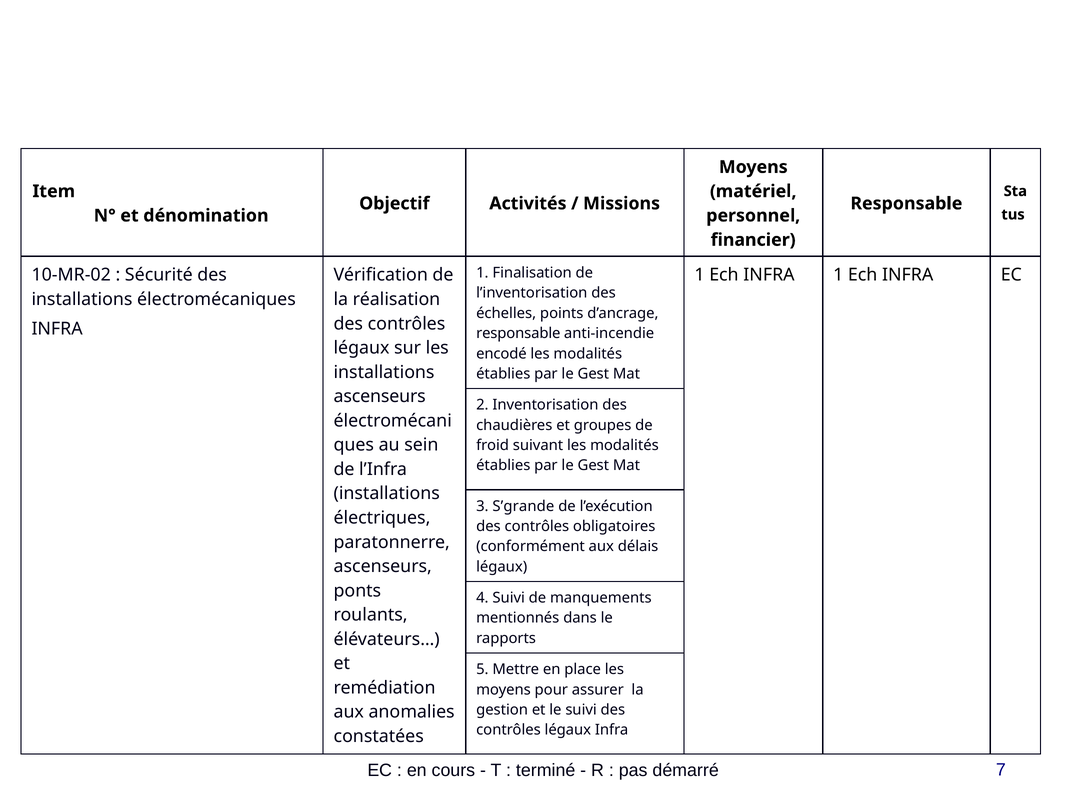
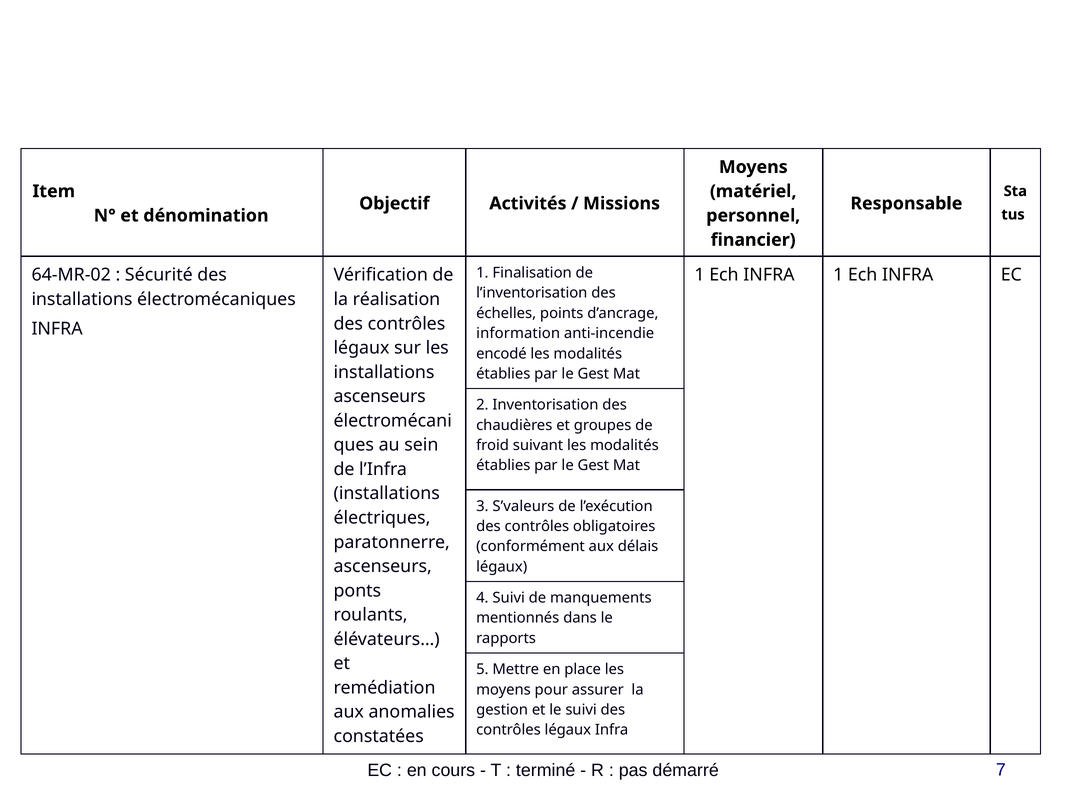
10-MR-02: 10-MR-02 -> 64-MR-02
responsable at (518, 333): responsable -> information
S’grande: S’grande -> S’valeurs
